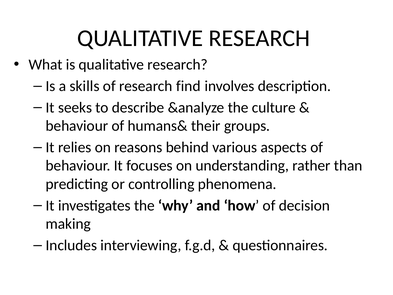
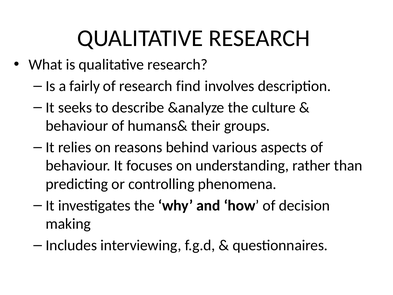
skills: skills -> fairly
